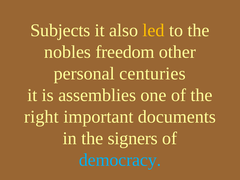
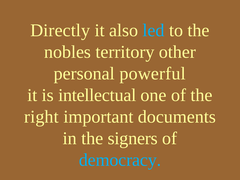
Subjects: Subjects -> Directly
led colour: yellow -> light blue
freedom: freedom -> territory
centuries: centuries -> powerful
assemblies: assemblies -> intellectual
